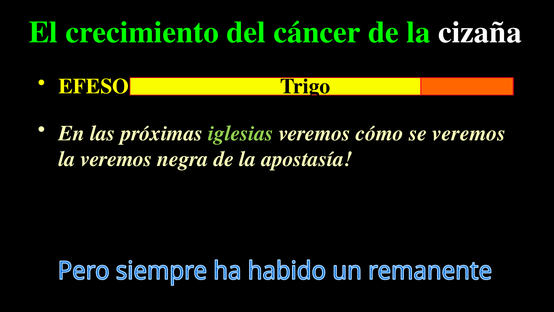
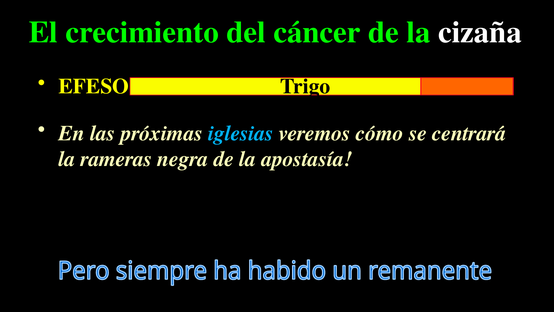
iglesias colour: light green -> light blue
se veremos: veremos -> centrará
la veremos: veremos -> rameras
